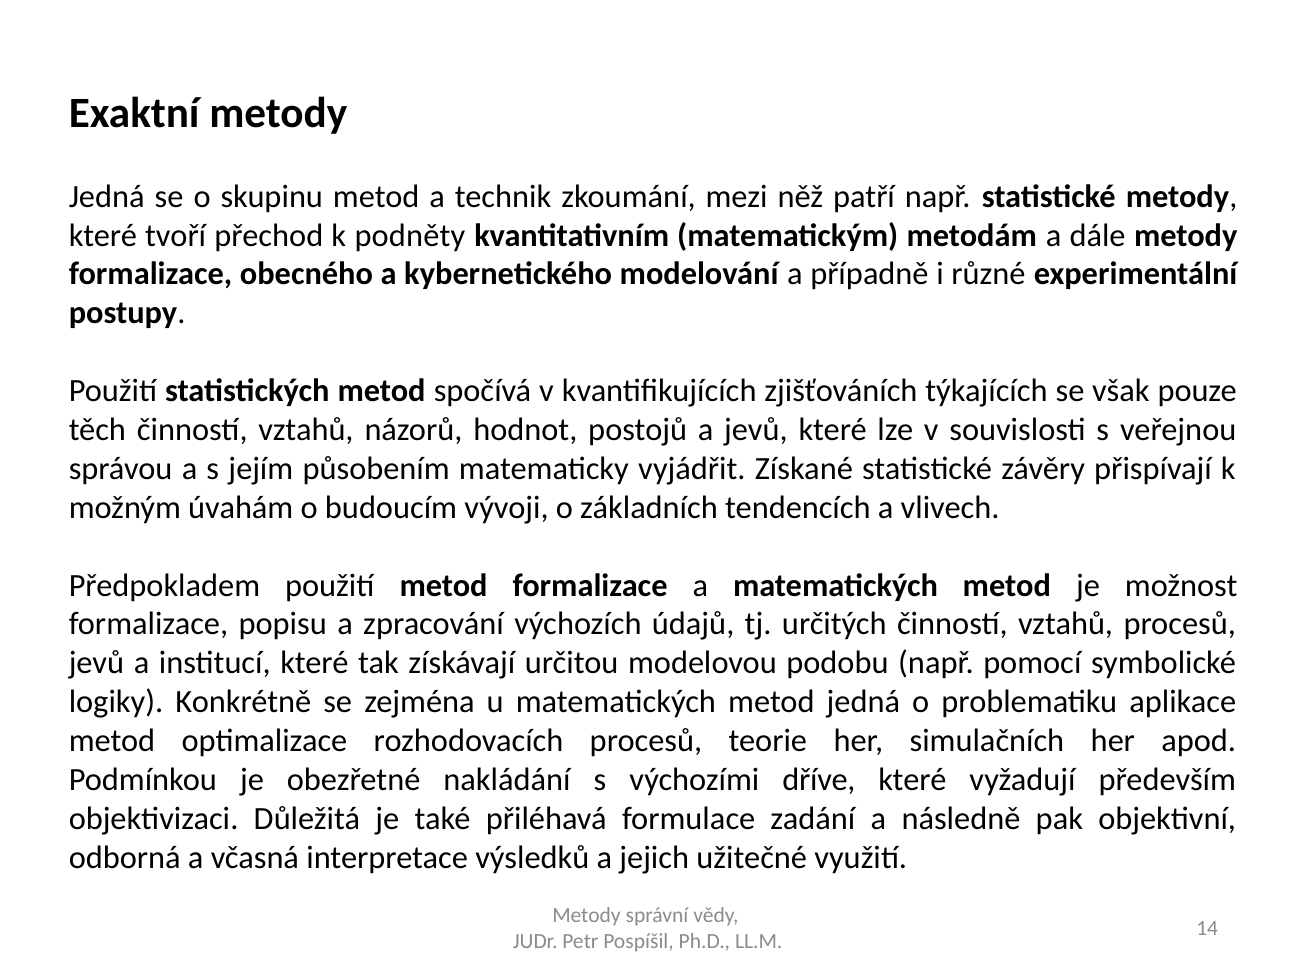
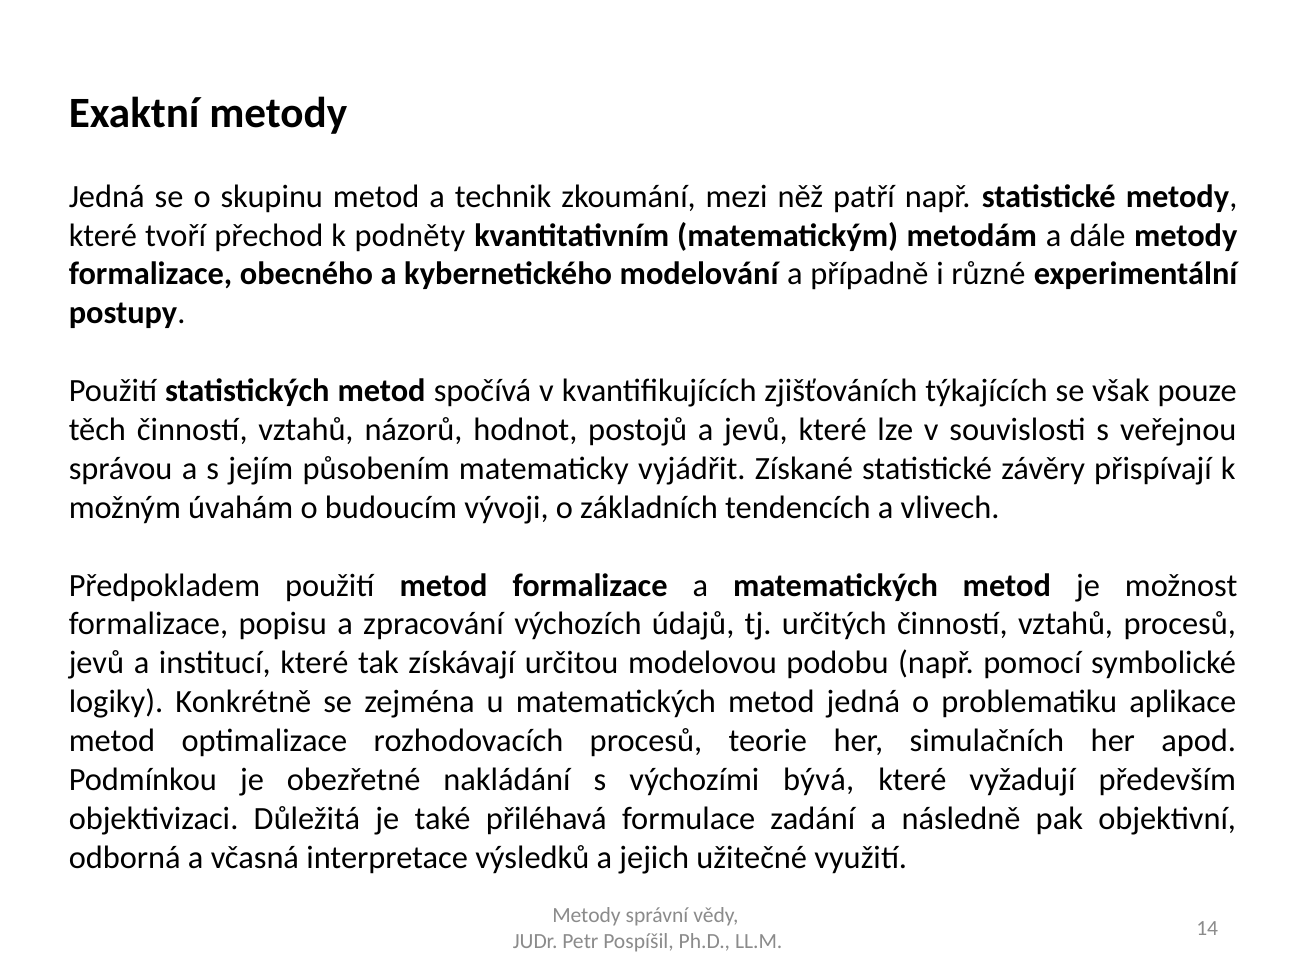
dříve: dříve -> bývá
